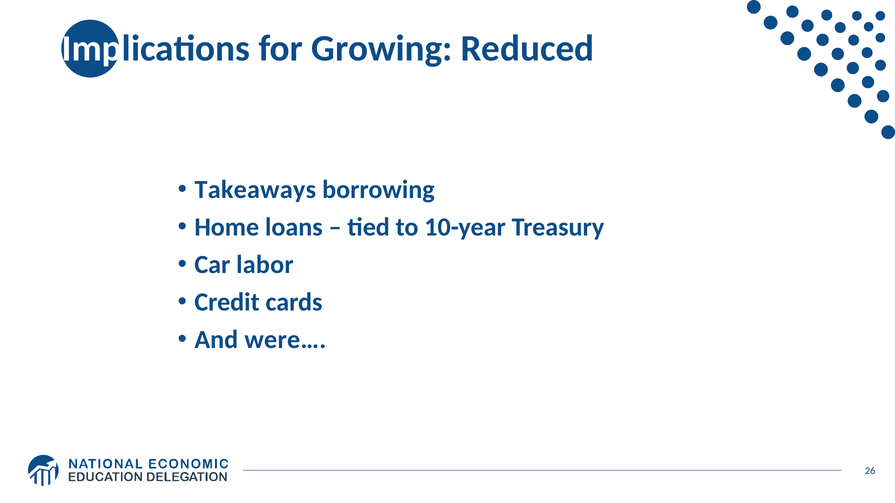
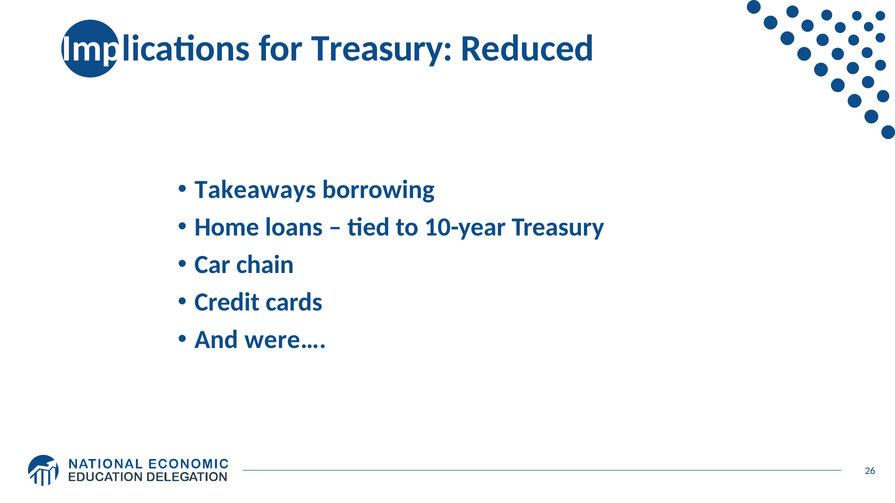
for Growing: Growing -> Treasury
labor: labor -> chain
